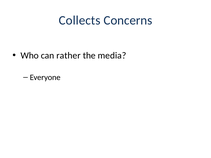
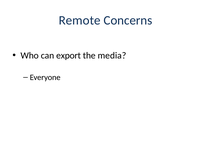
Collects: Collects -> Remote
rather: rather -> export
